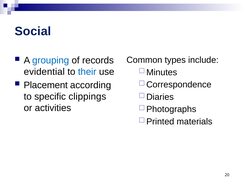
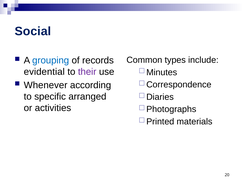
their colour: blue -> purple
Placement: Placement -> Whenever
clippings: clippings -> arranged
